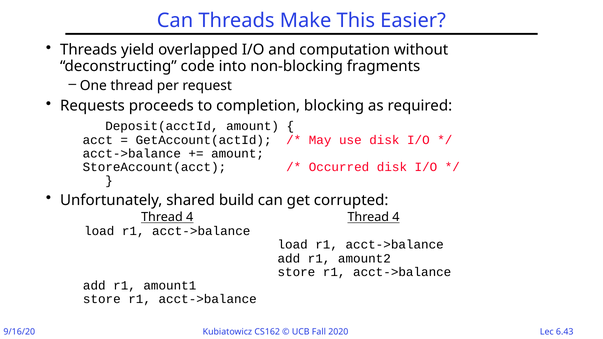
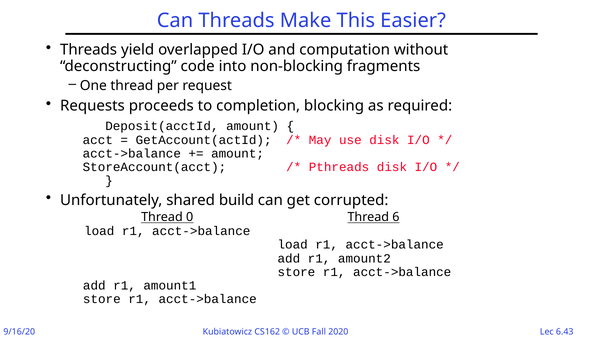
Occurred: Occurred -> Pthreads
4 at (190, 217): 4 -> 0
4 at (396, 217): 4 -> 6
